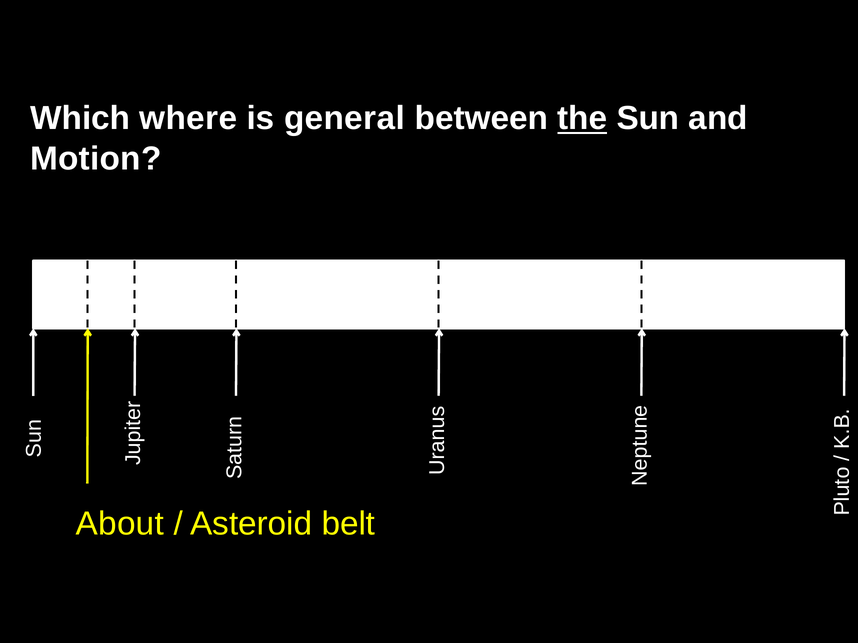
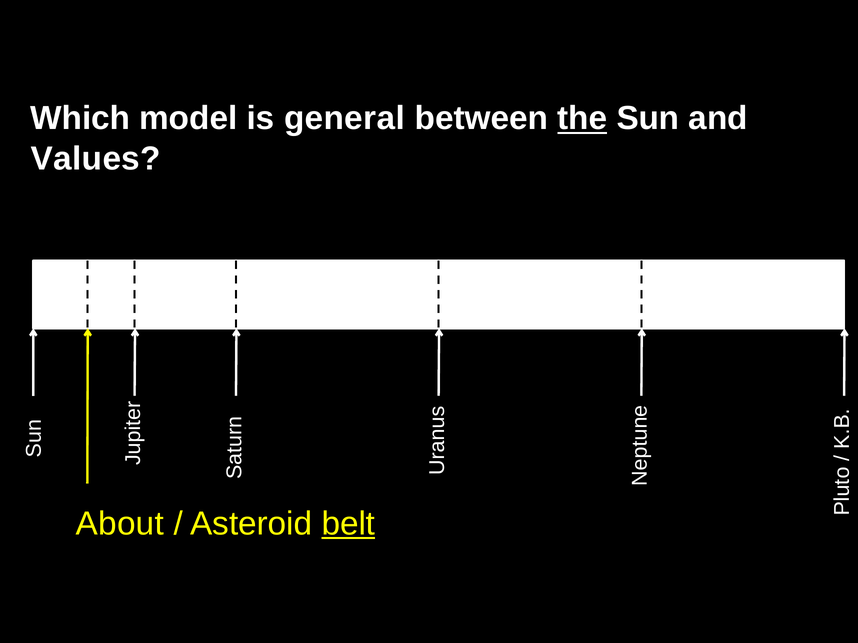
where: where -> model
Motion: Motion -> Values
belt underline: none -> present
